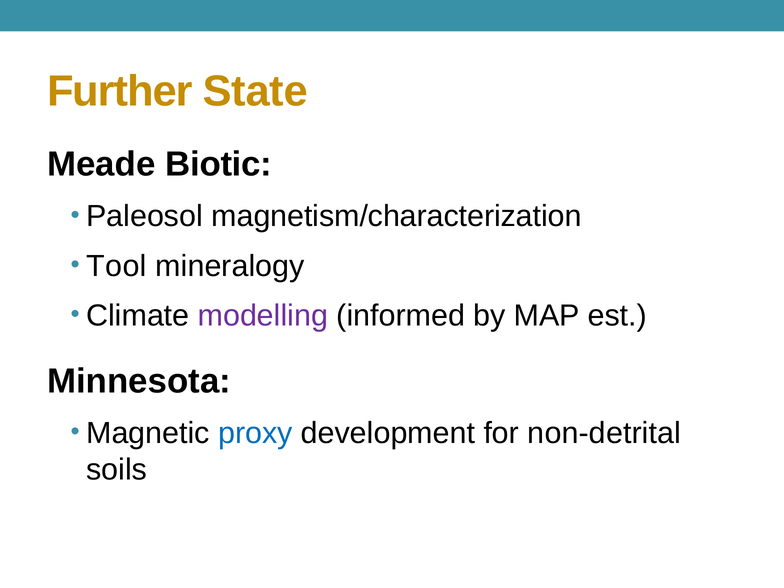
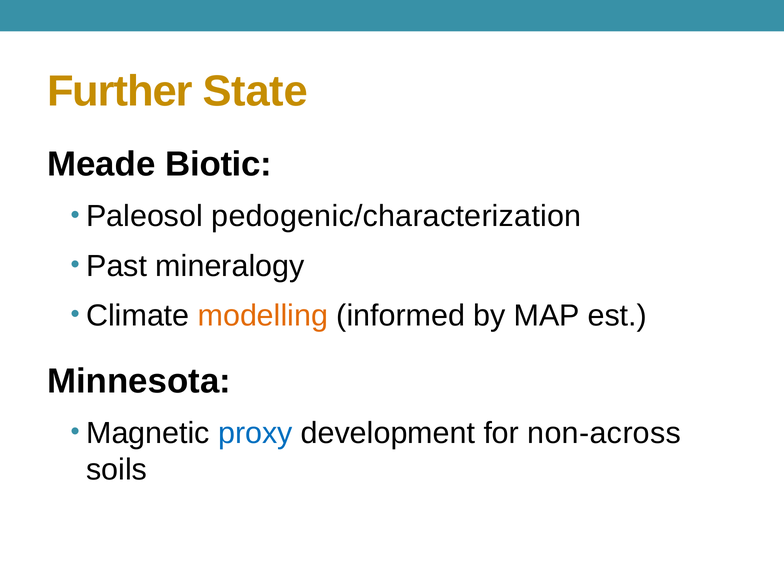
magnetism/characterization: magnetism/characterization -> pedogenic/characterization
Tool: Tool -> Past
modelling colour: purple -> orange
non-detrital: non-detrital -> non-across
